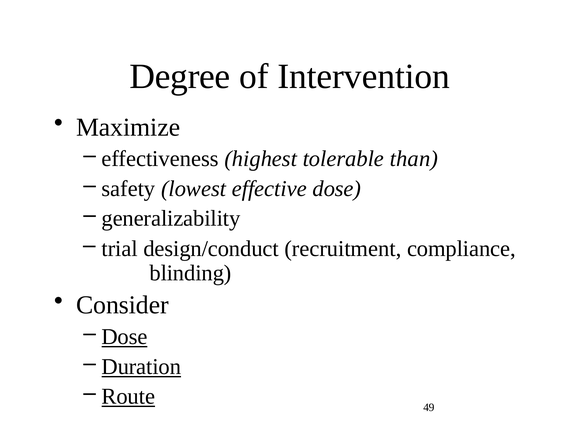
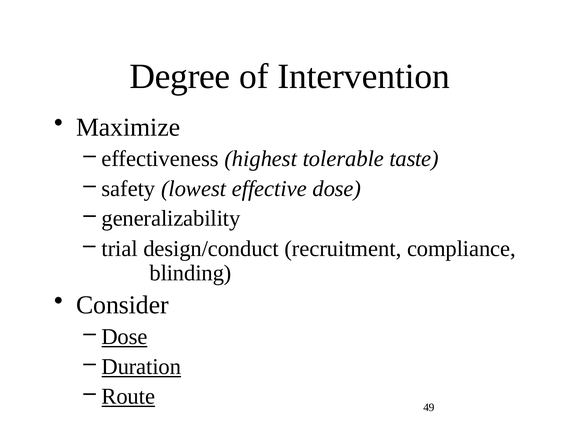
than: than -> taste
